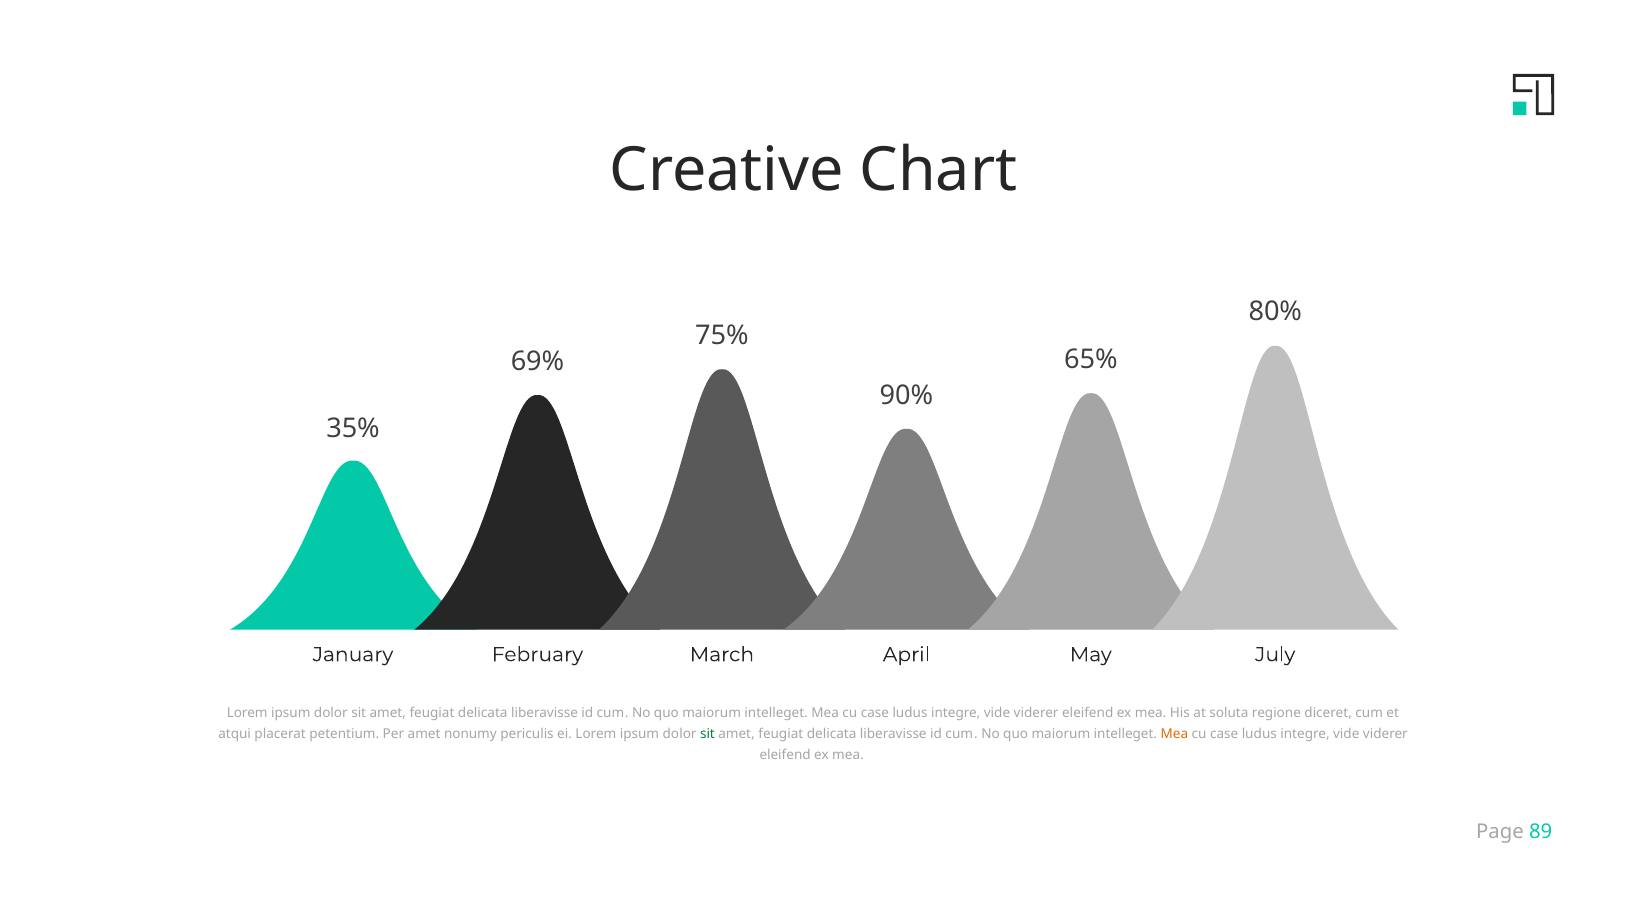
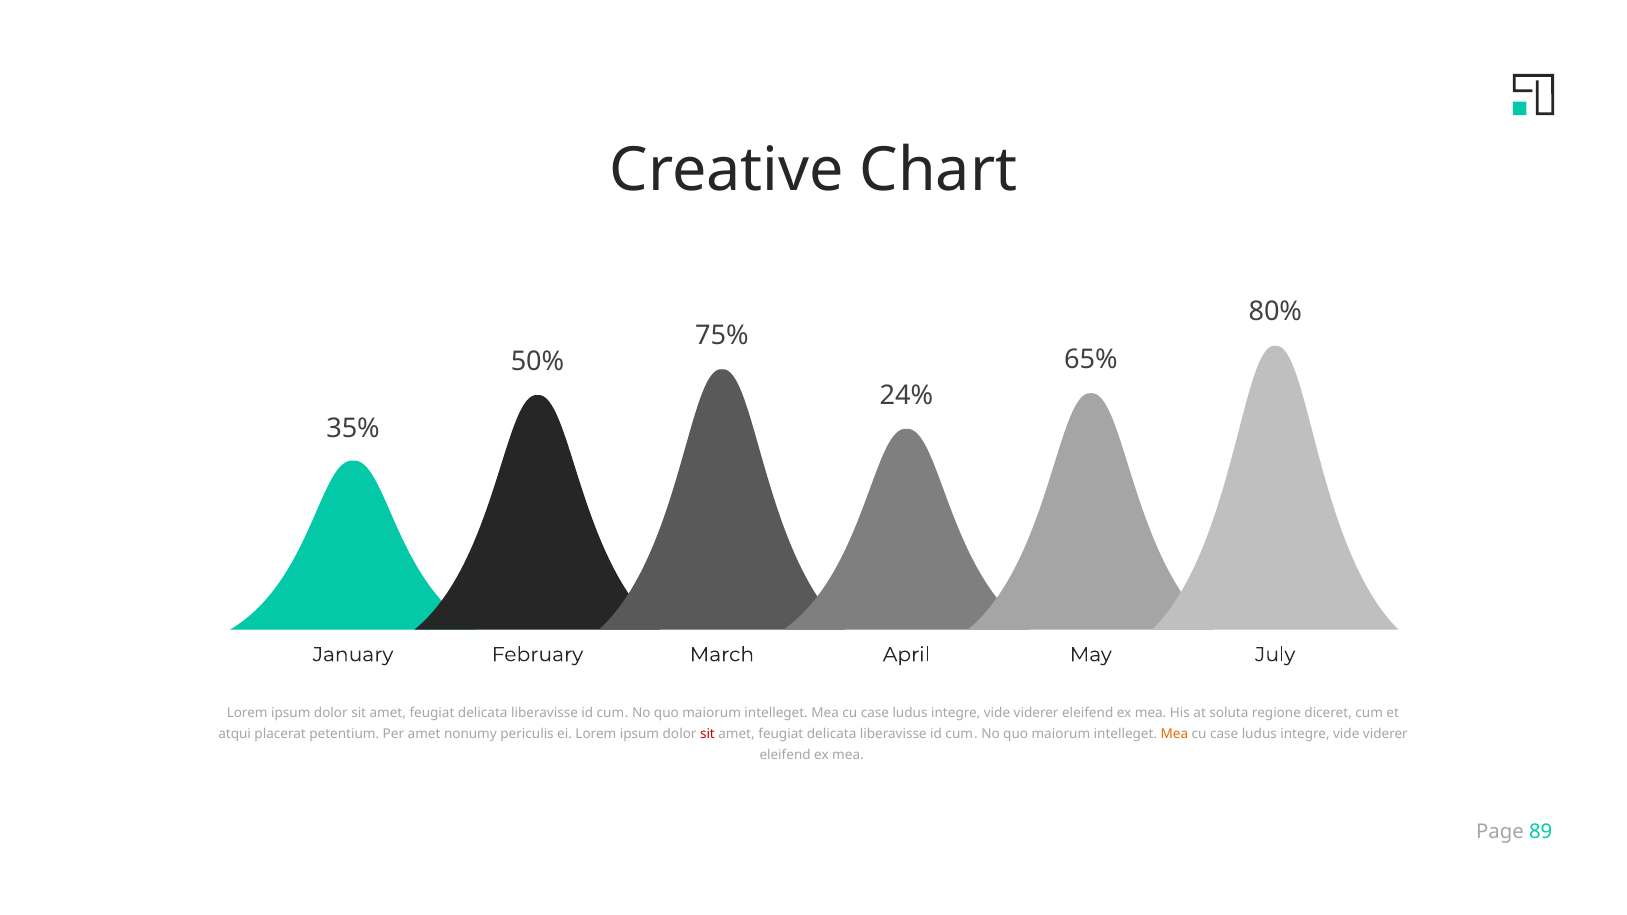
69%: 69% -> 50%
90%: 90% -> 24%
sit at (707, 734) colour: green -> red
